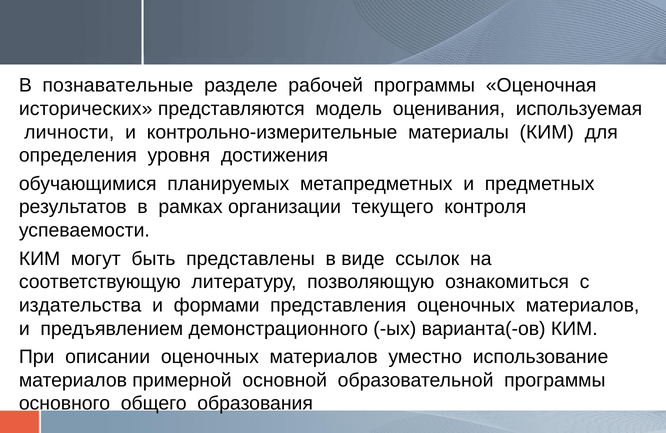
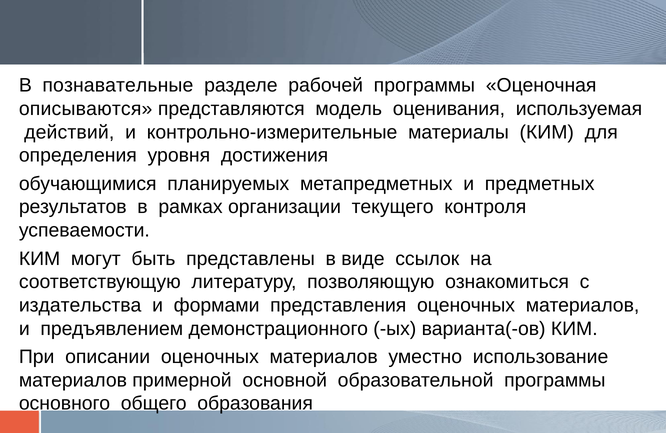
исторических: исторических -> описываются
личности: личности -> действий
